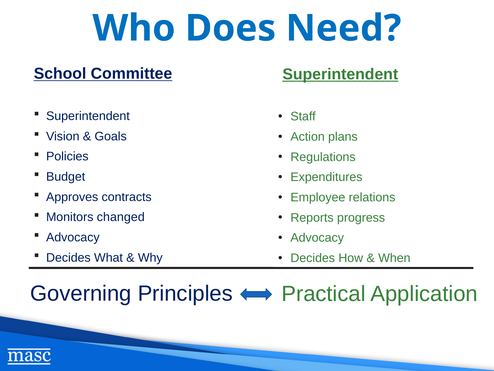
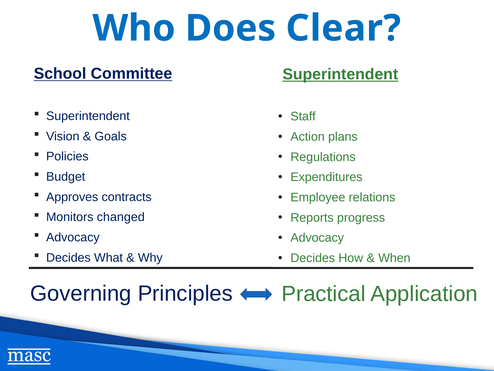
Need: Need -> Clear
